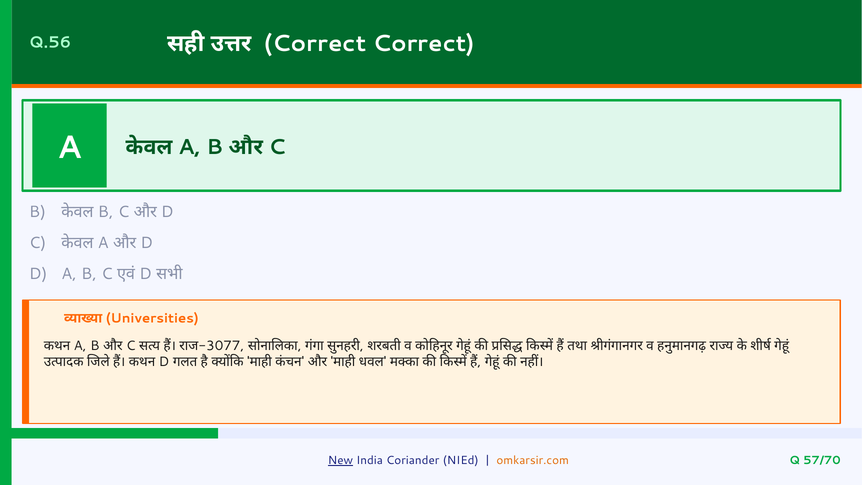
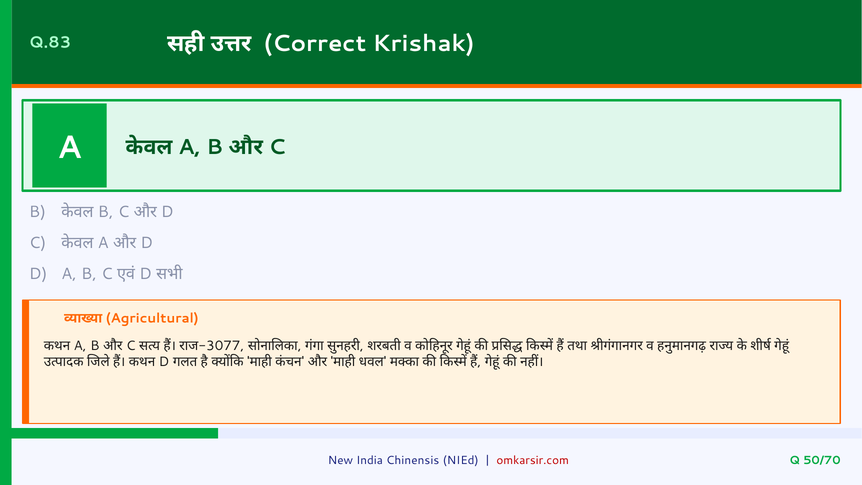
Q.56: Q.56 -> Q.83
Correct Correct: Correct -> Krishak
Universities: Universities -> Agricultural
New underline: present -> none
Coriander: Coriander -> Chinensis
omkarsir.com colour: orange -> red
57/70: 57/70 -> 50/70
